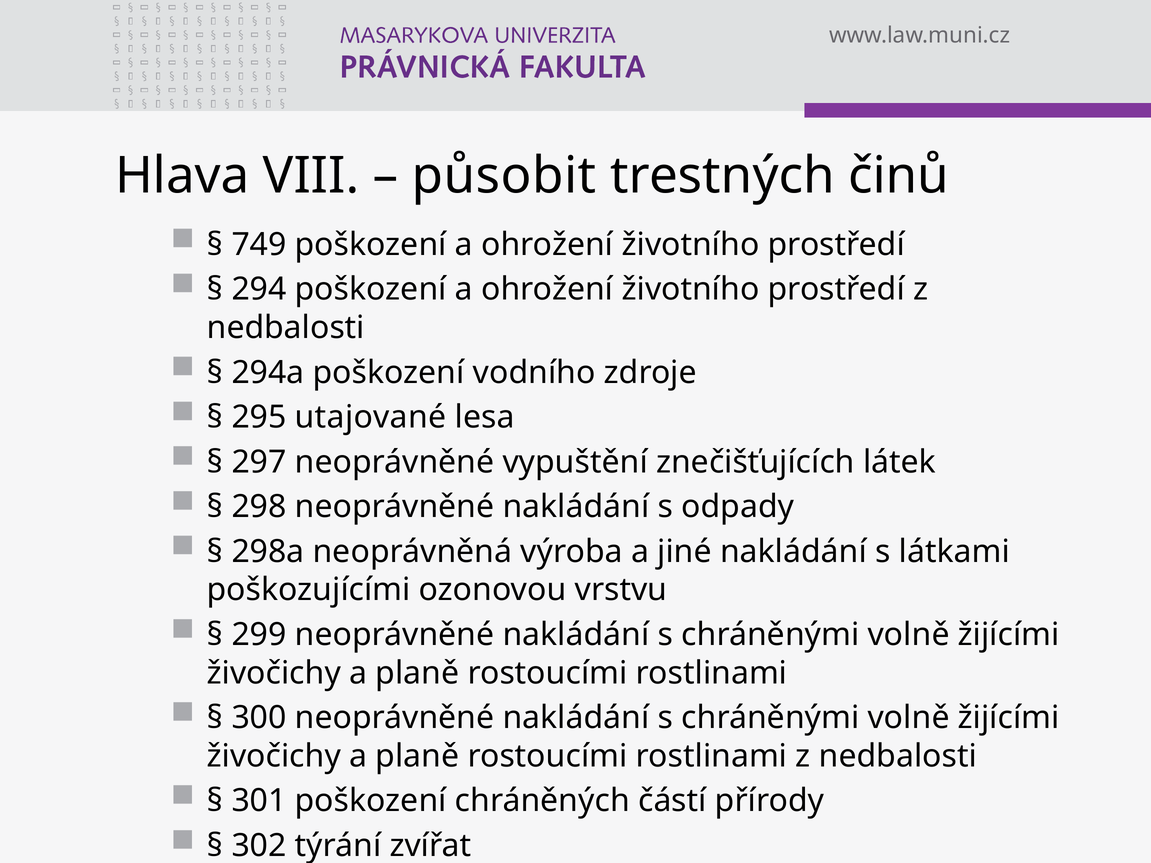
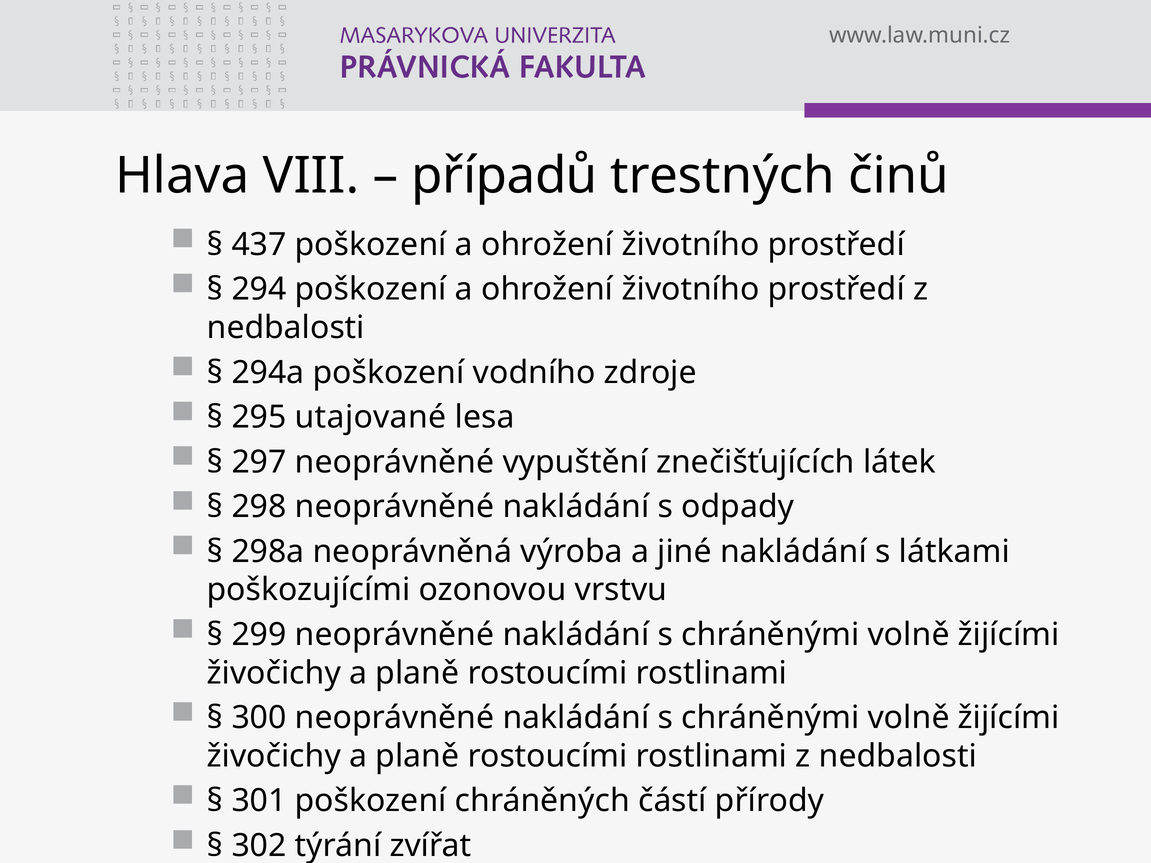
působit: působit -> případů
749: 749 -> 437
